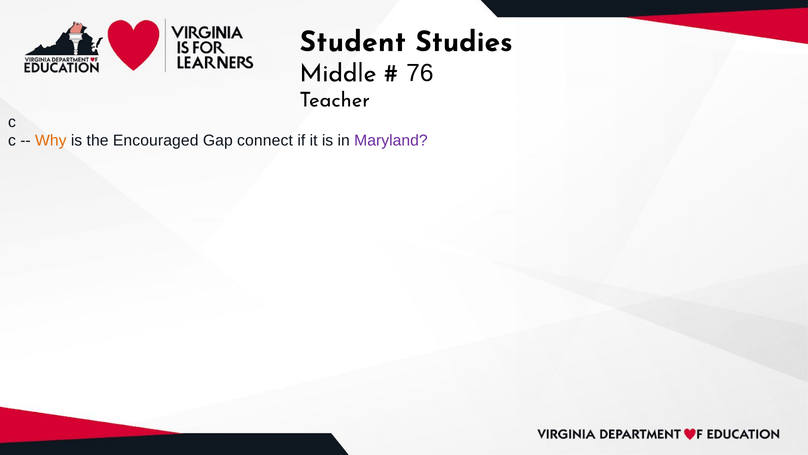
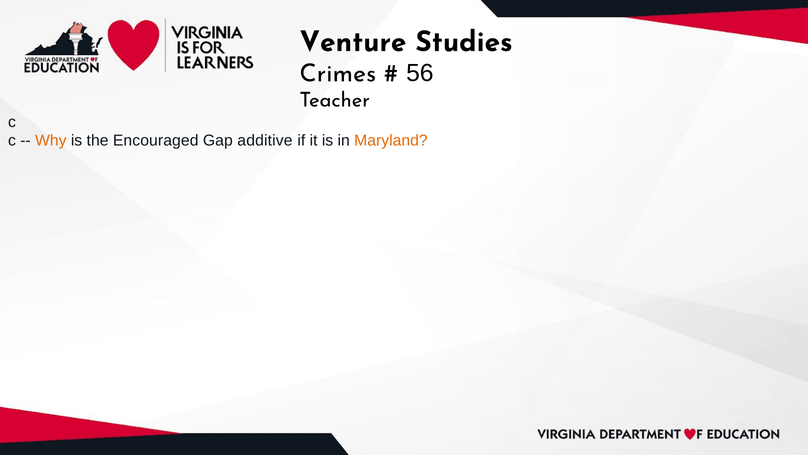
Student: Student -> Venture
Middle: Middle -> Crimes
76: 76 -> 56
connect: connect -> additive
Maryland colour: purple -> orange
